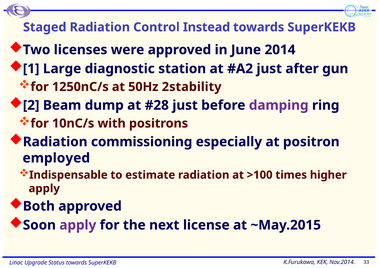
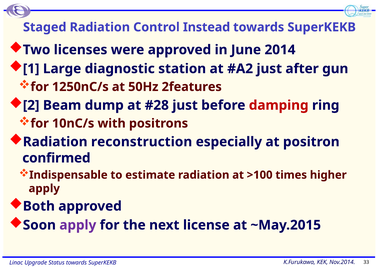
2stability: 2stability -> 2features
damping colour: purple -> red
commissioning: commissioning -> reconstruction
employed: employed -> confirmed
